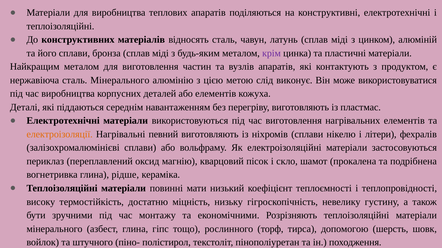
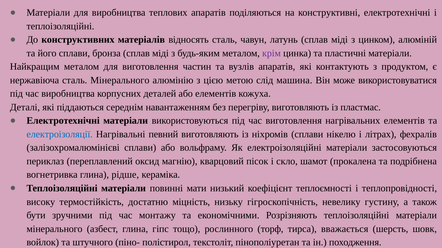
виконує: виконує -> машина
електроізоляції colour: orange -> blue
літери: літери -> літрах
допомогою: допомогою -> вважається
